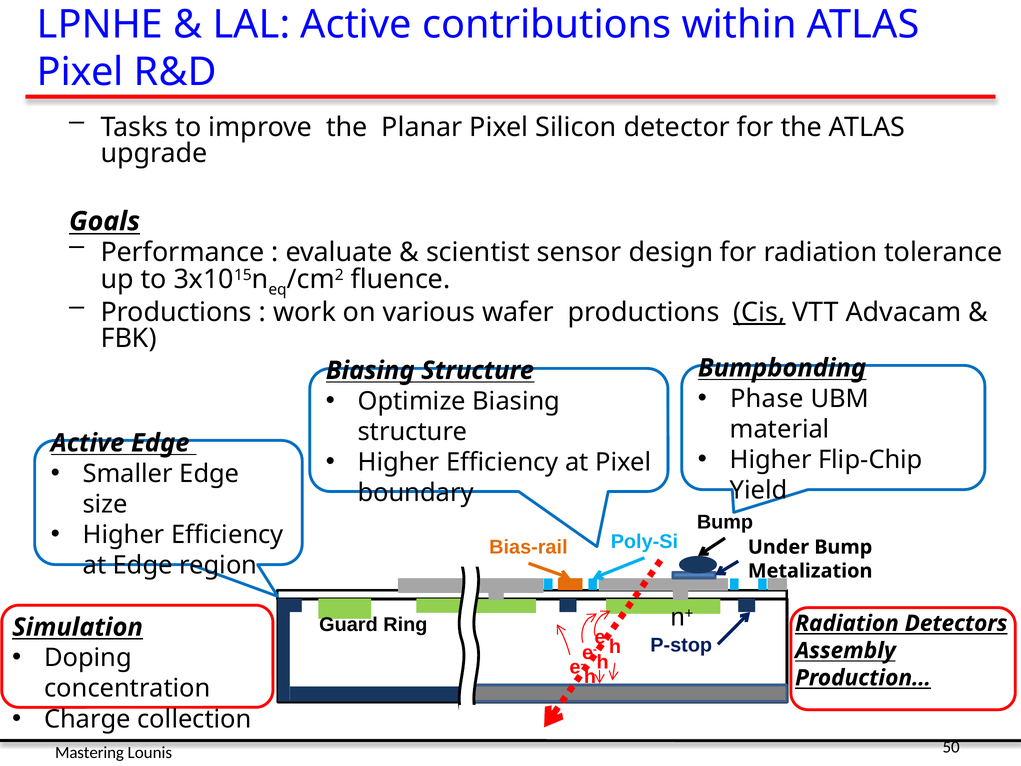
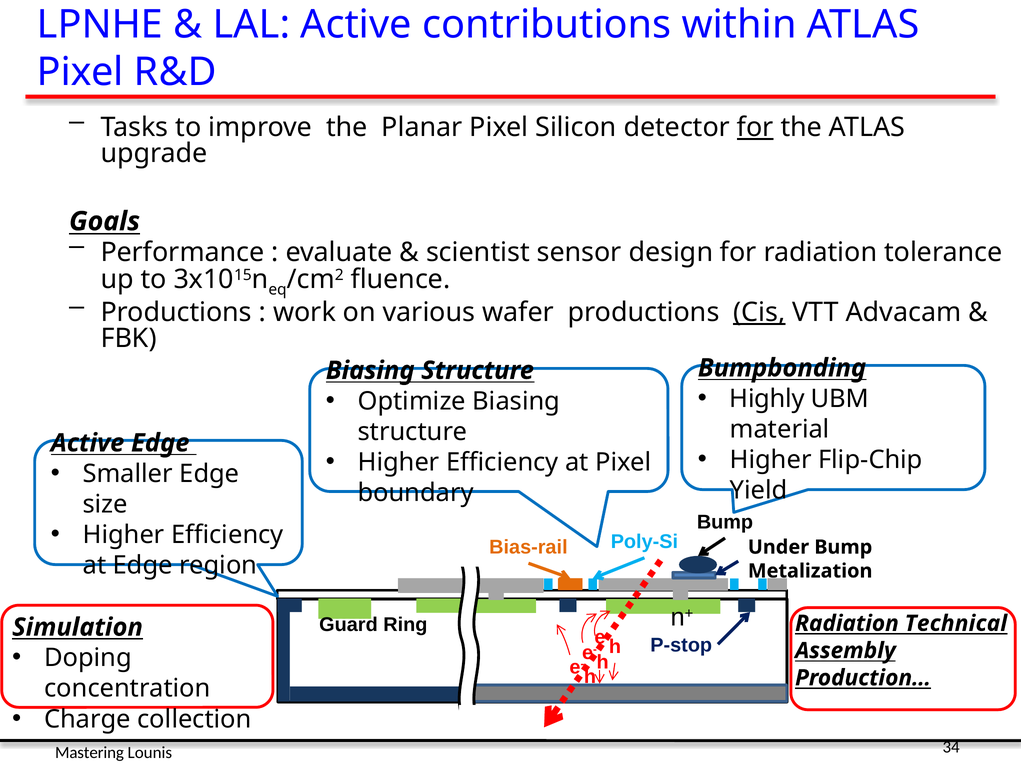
for at (755, 127) underline: none -> present
Phase: Phase -> Highly
Detectors: Detectors -> Technical
50: 50 -> 34
